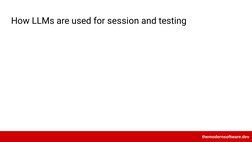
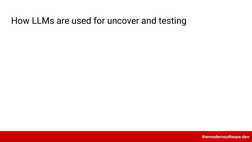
session: session -> uncover
